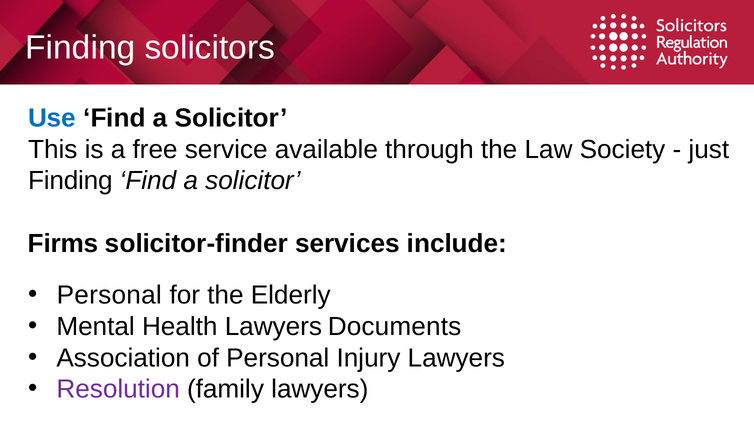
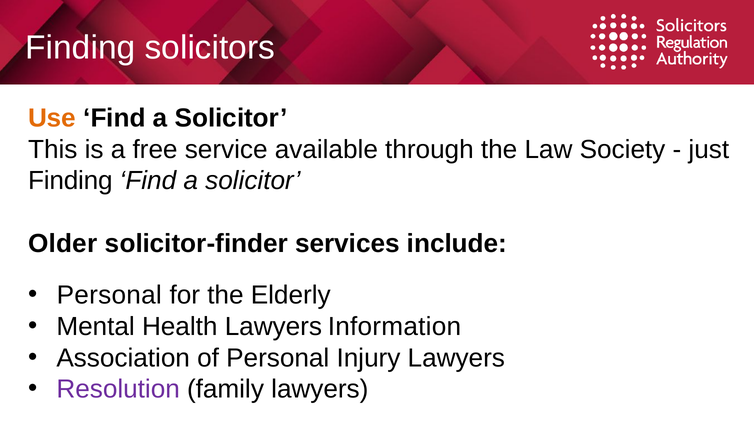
Use colour: blue -> orange
Firms: Firms -> Older
Documents: Documents -> Information
